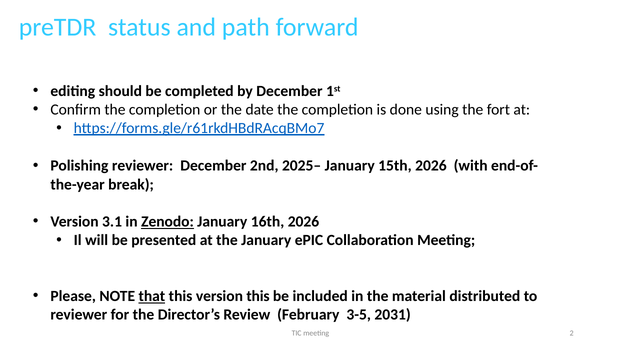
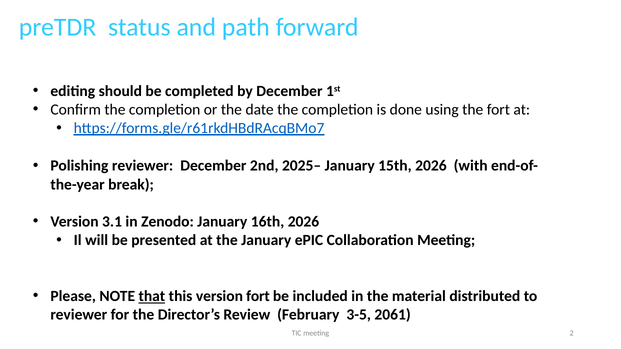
Zenodo underline: present -> none
version this: this -> fort
2031: 2031 -> 2061
